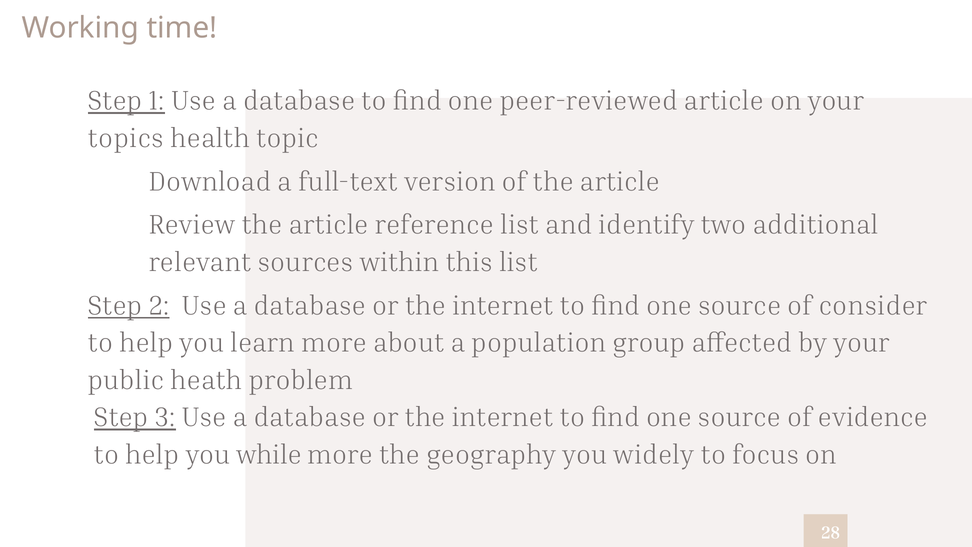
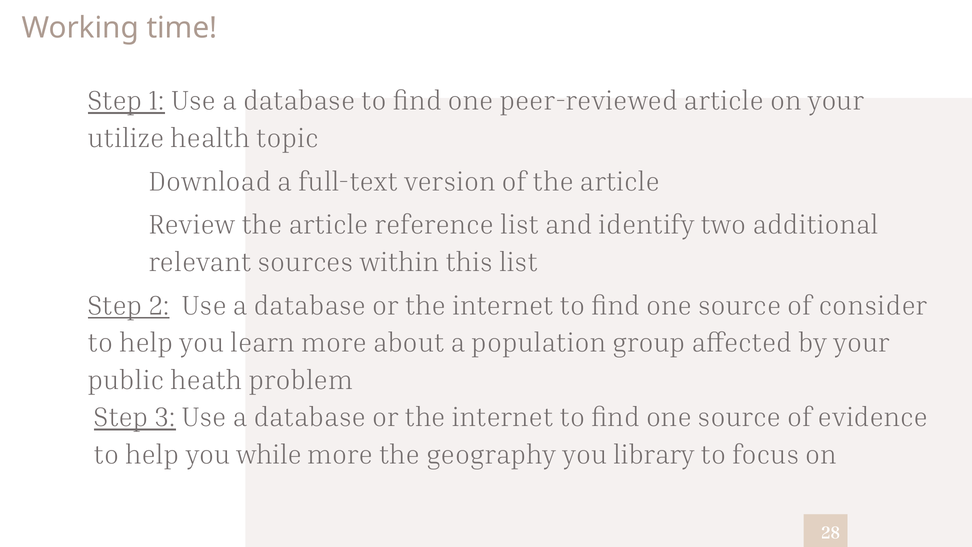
topics: topics -> utilize
widely: widely -> library
